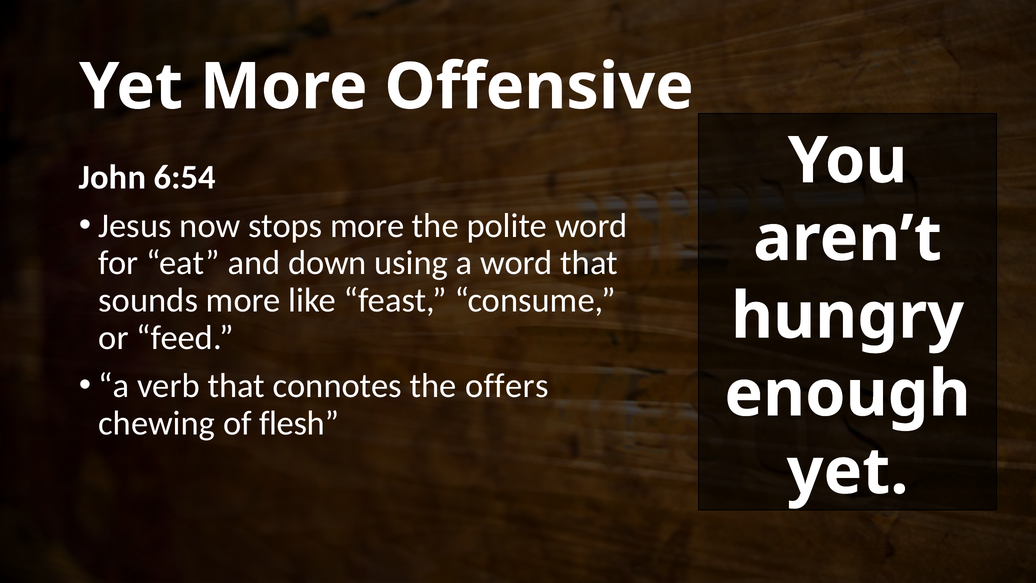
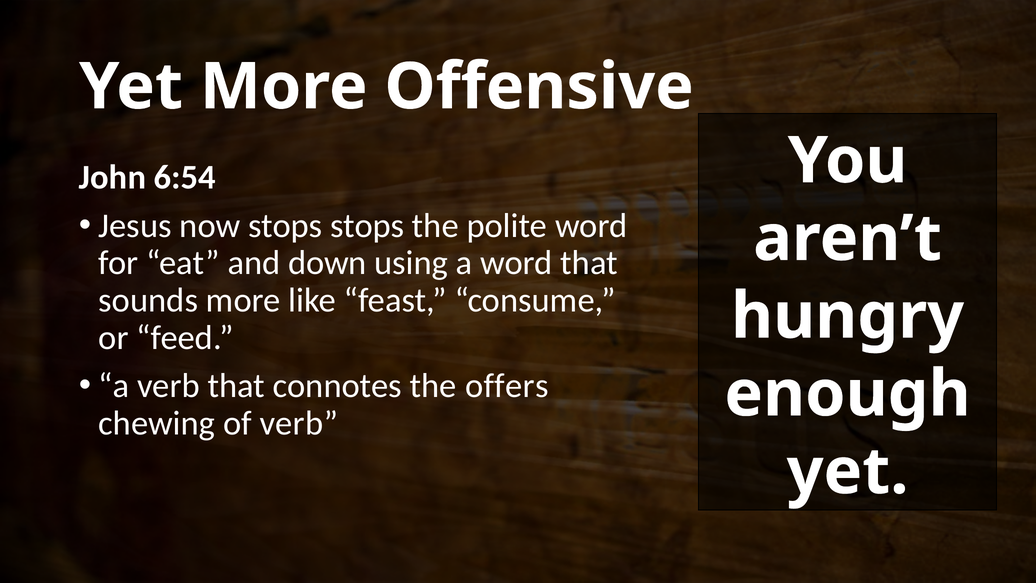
stops more: more -> stops
of flesh: flesh -> verb
